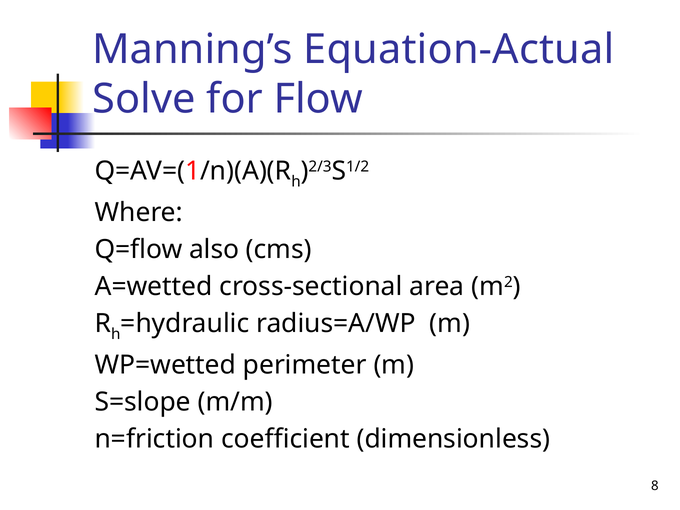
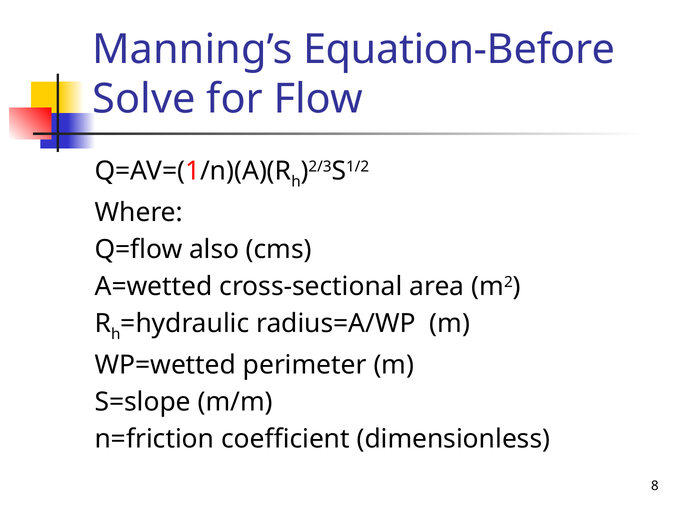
Equation-Actual: Equation-Actual -> Equation-Before
